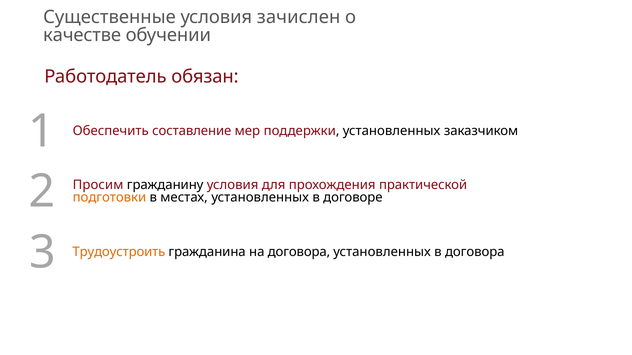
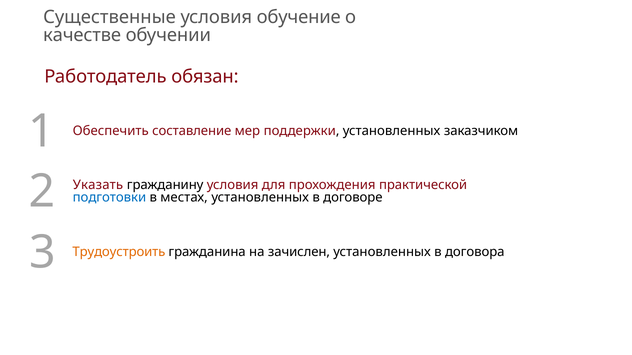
зачислен: зачислен -> обучение
Просим: Просим -> Указать
подготовки colour: orange -> blue
на договора: договора -> зачислен
